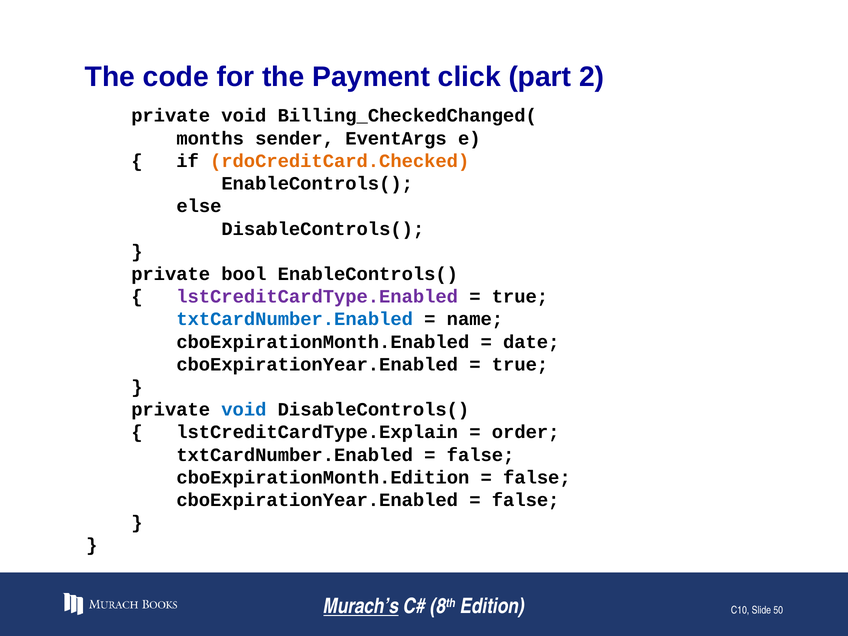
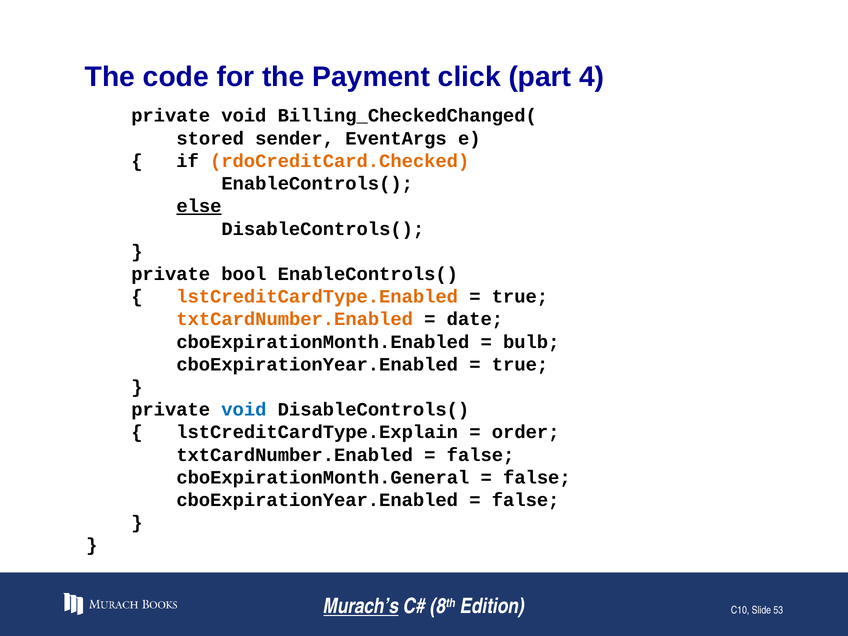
2: 2 -> 4
months: months -> stored
else underline: none -> present
lstCreditCardType.Enabled colour: purple -> orange
txtCardNumber.Enabled at (295, 319) colour: blue -> orange
name: name -> date
date: date -> bulb
cboExpirationMonth.Edition: cboExpirationMonth.Edition -> cboExpirationMonth.General
50: 50 -> 53
